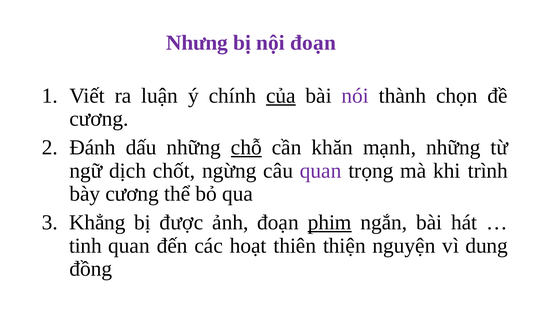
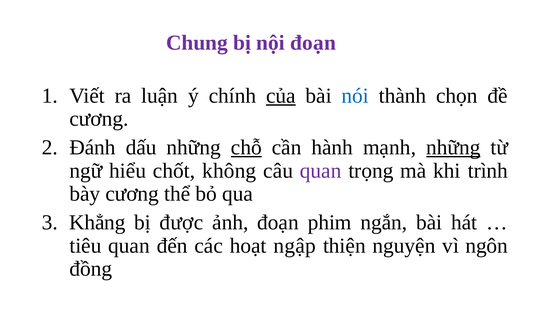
Nhưng: Nhưng -> Chung
nói colour: purple -> blue
khăn: khăn -> hành
những at (453, 148) underline: none -> present
dịch: dịch -> hiểu
ngừng: ngừng -> không
phim underline: present -> none
tinh: tinh -> tiêu
thiên: thiên -> ngập
dung: dung -> ngôn
